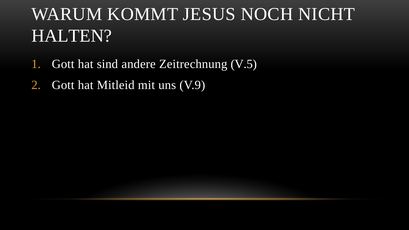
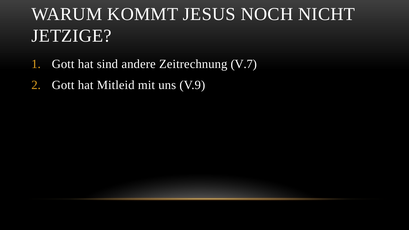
HALTEN: HALTEN -> JETZIGE
V.5: V.5 -> V.7
